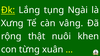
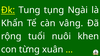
Lắng: Lắng -> Tung
Xưng: Xưng -> Khẩn
thật: thật -> tuổi
